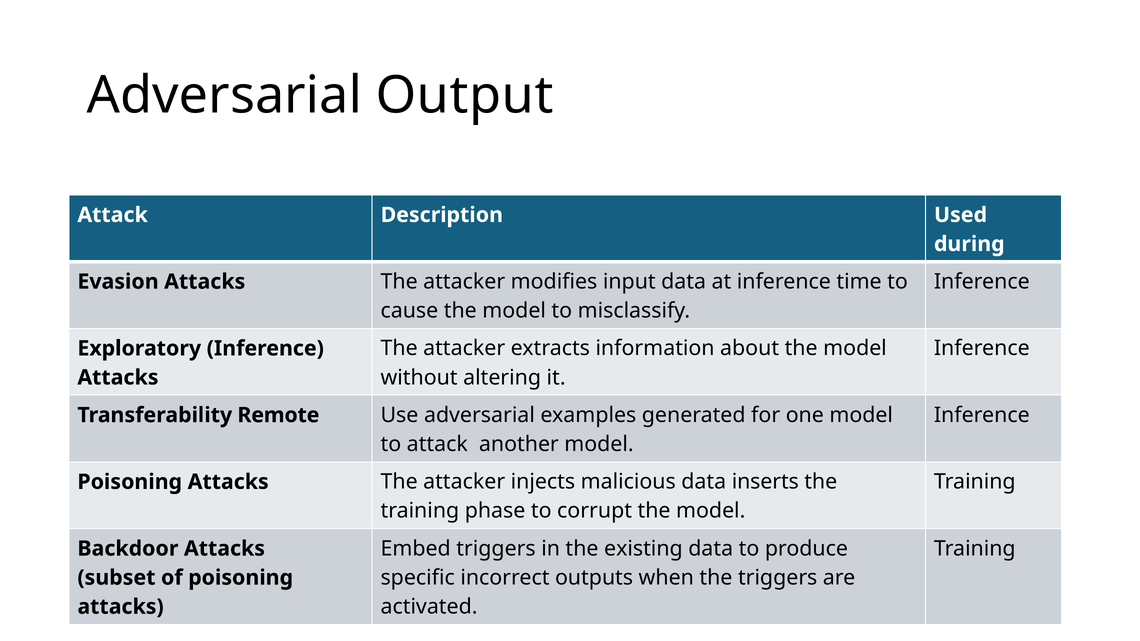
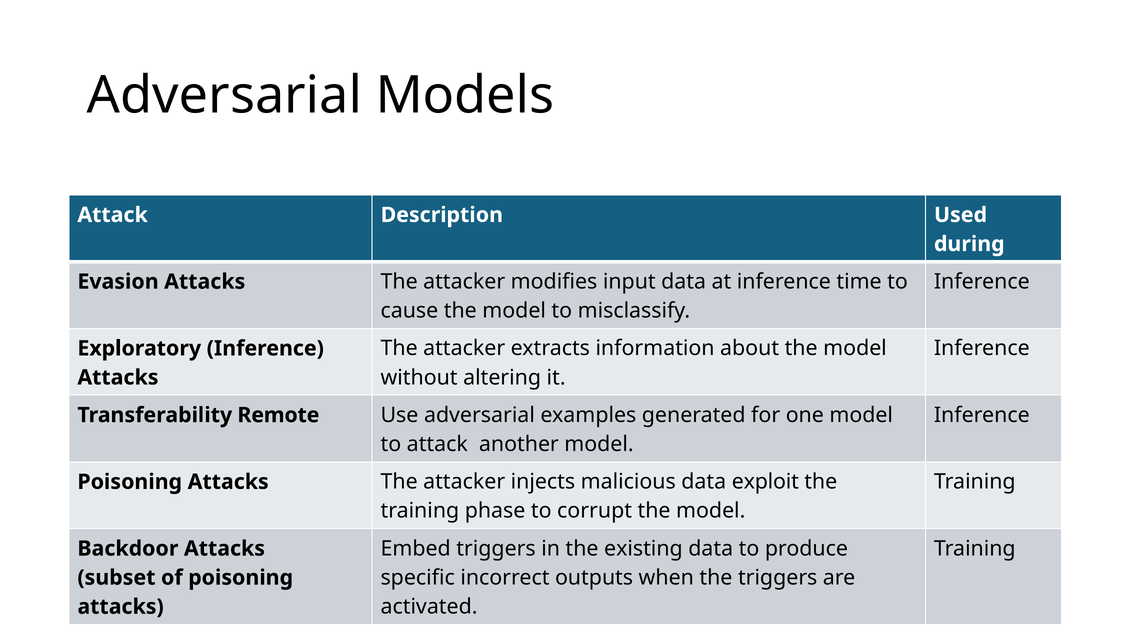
Output: Output -> Models
inserts: inserts -> exploit
